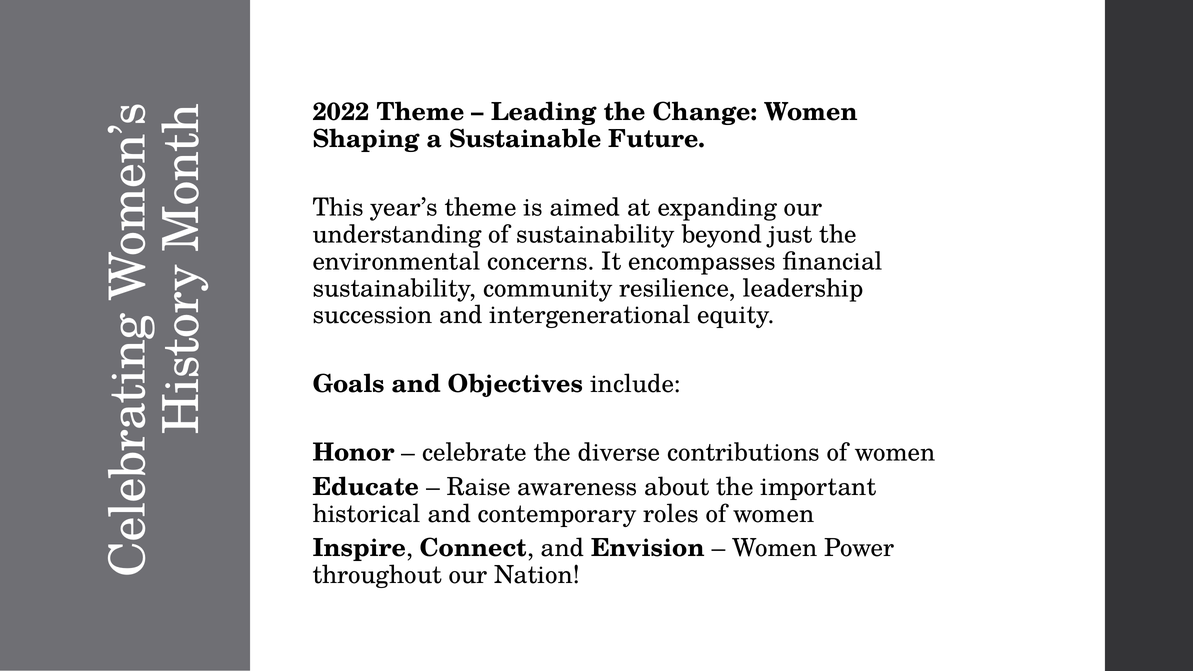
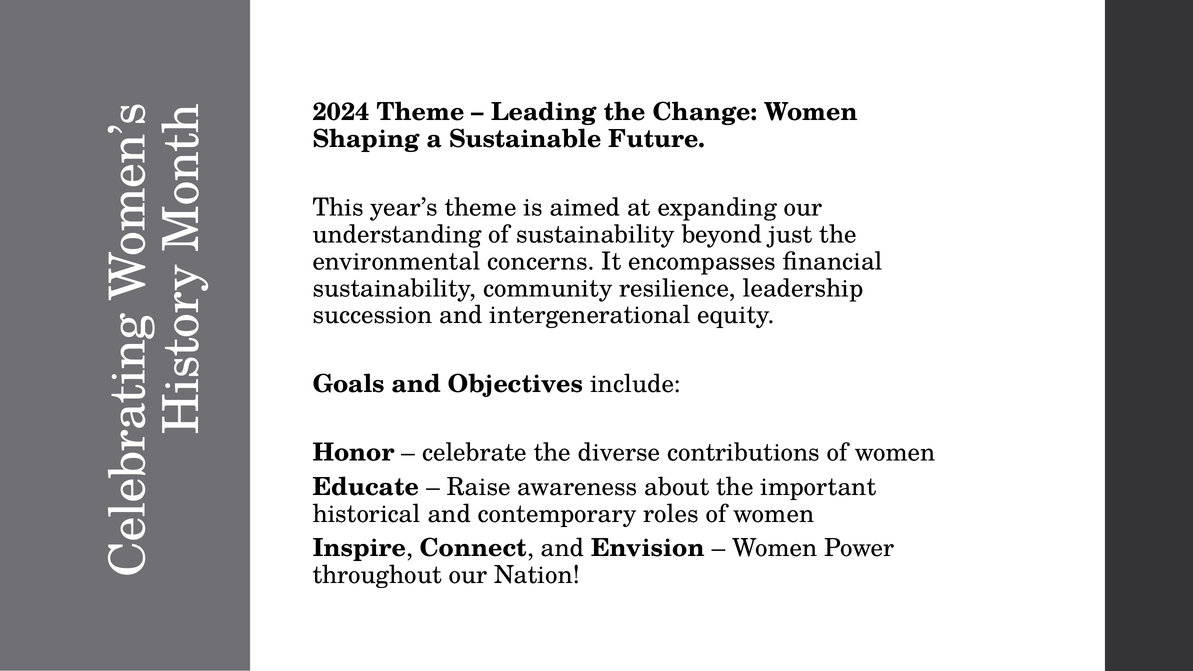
2022: 2022 -> 2024
